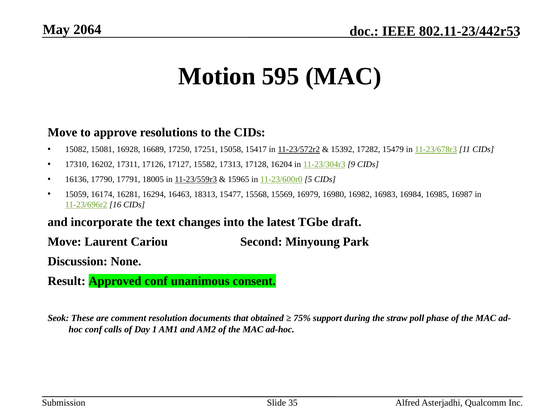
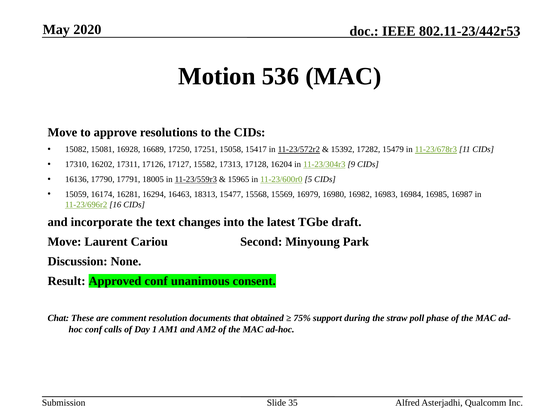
2064: 2064 -> 2020
595: 595 -> 536
Seok: Seok -> Chat
